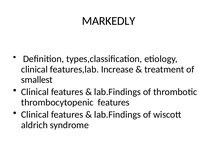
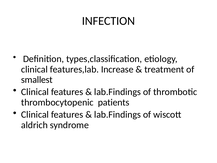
MARKEDLY: MARKEDLY -> INFECTION
thrombocytopenic features: features -> patients
